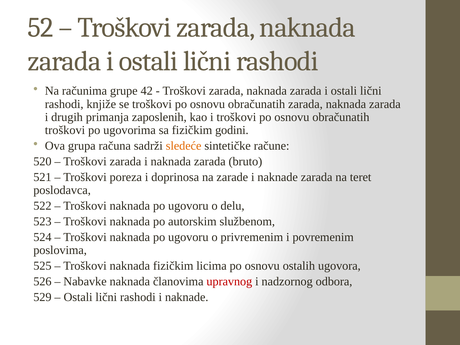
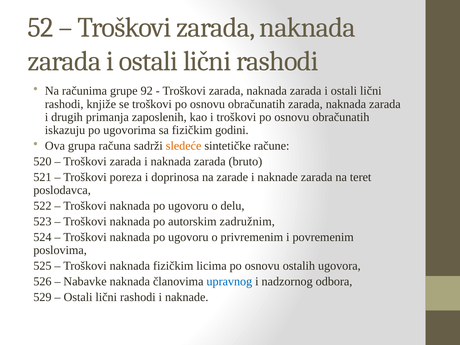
42: 42 -> 92
troškovi at (65, 130): troškovi -> iskazuju
službenom: službenom -> zadružnim
upravnog colour: red -> blue
